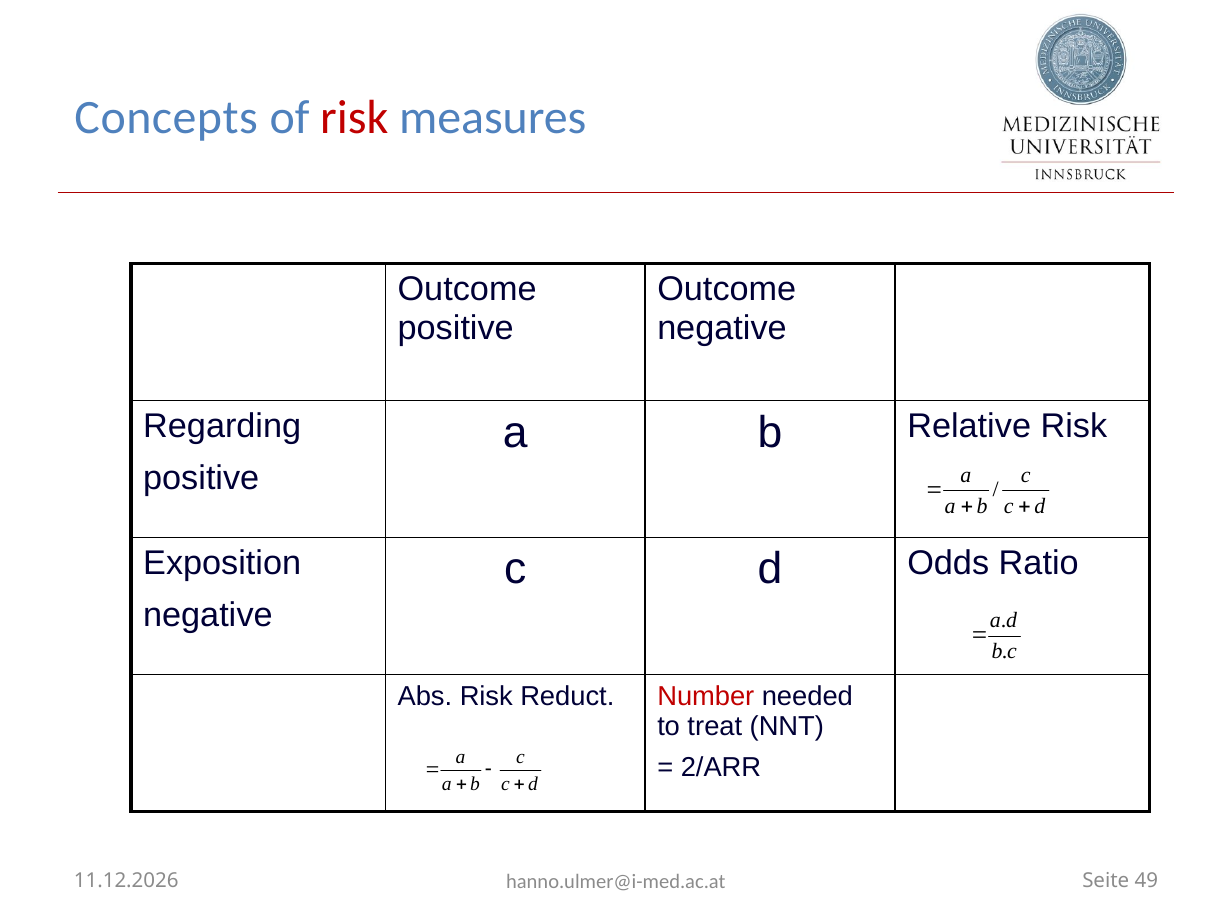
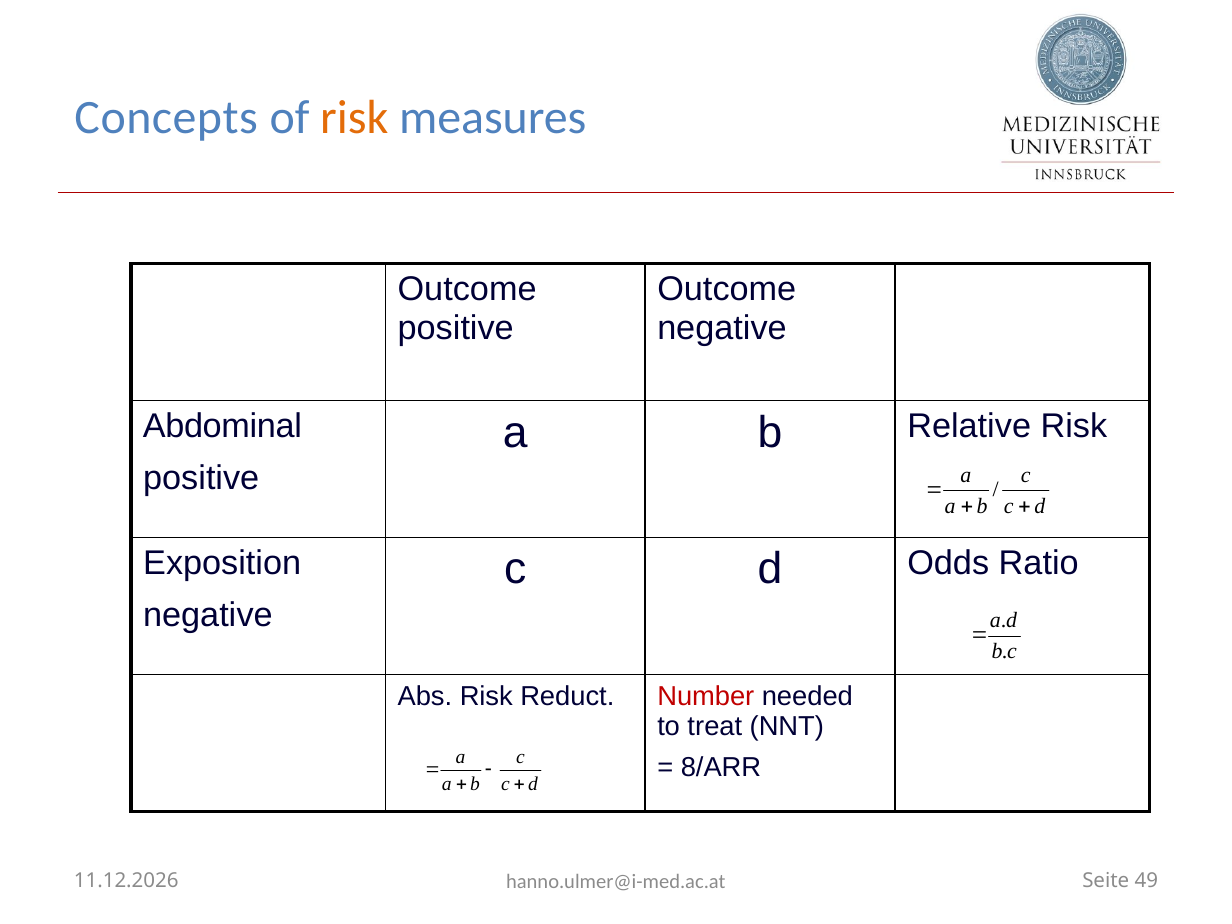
risk at (354, 117) colour: red -> orange
Regarding: Regarding -> Abdominal
2/ARR: 2/ARR -> 8/ARR
